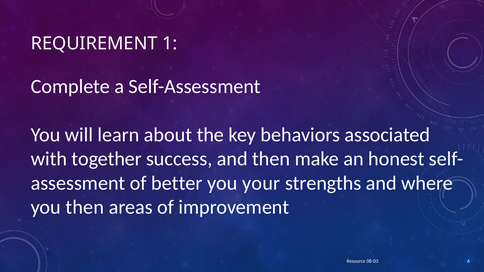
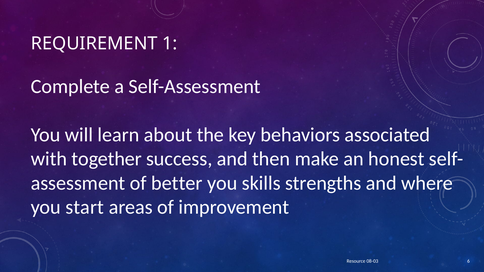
your: your -> skills
you then: then -> start
